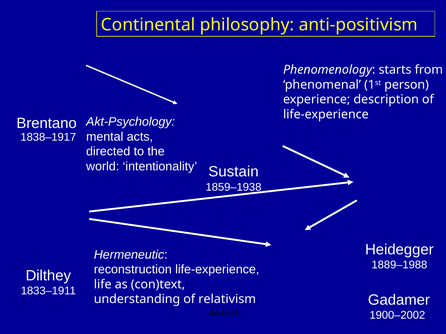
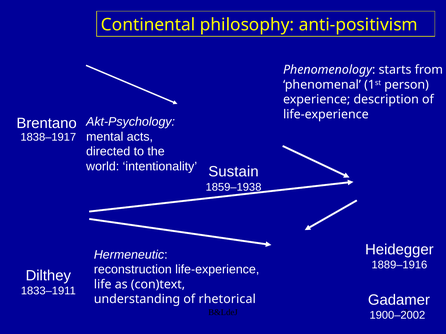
1889–1988: 1889–1988 -> 1889–1916
relativism: relativism -> rhetorical
